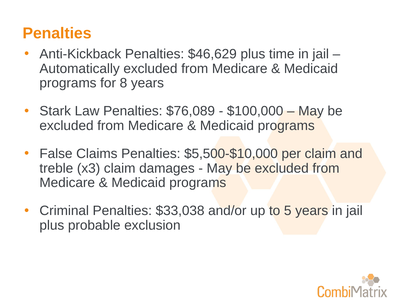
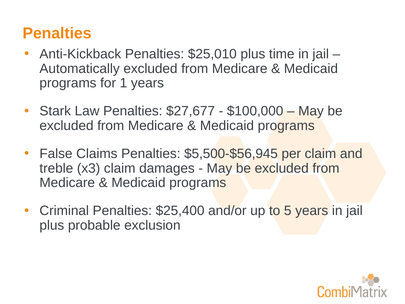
$46,629: $46,629 -> $25,010
8: 8 -> 1
$76,089: $76,089 -> $27,677
$5,500-$10,000: $5,500-$10,000 -> $5,500-$56,945
$33,038: $33,038 -> $25,400
